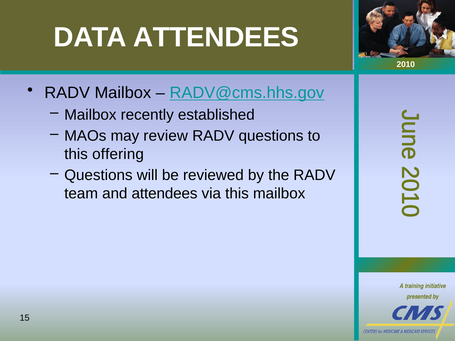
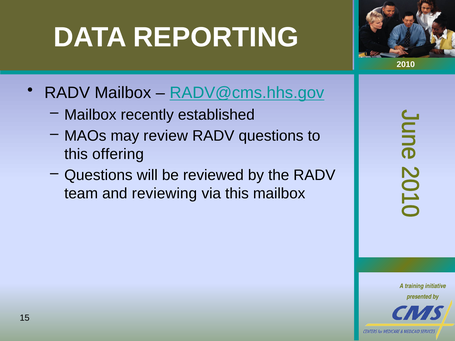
DATA ATTENDEES: ATTENDEES -> REPORTING
and attendees: attendees -> reviewing
